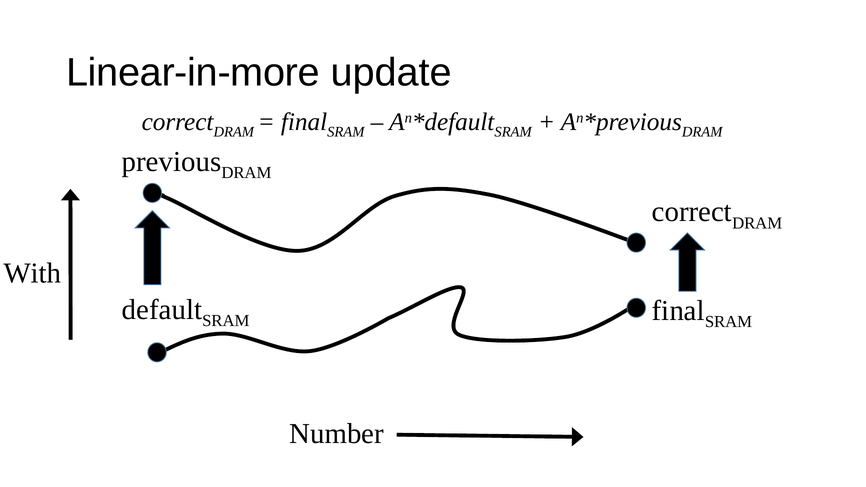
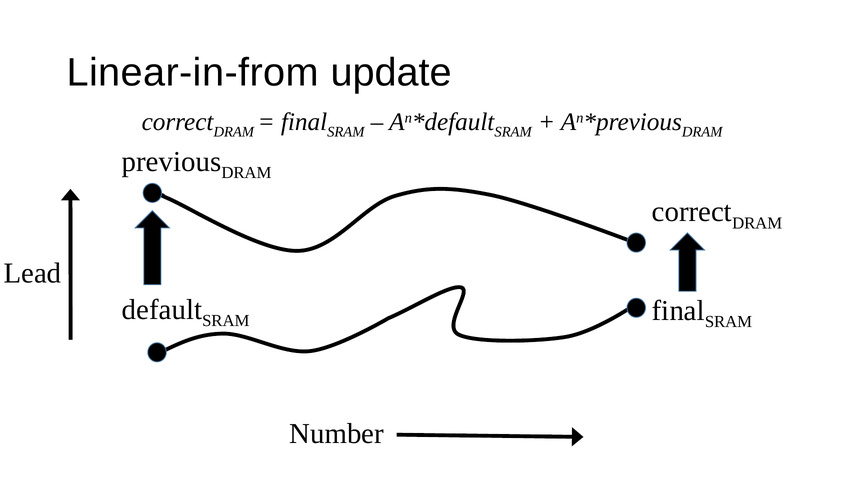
Linear-in-more: Linear-in-more -> Linear-in-from
With: With -> Lead
